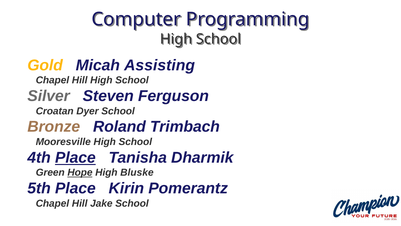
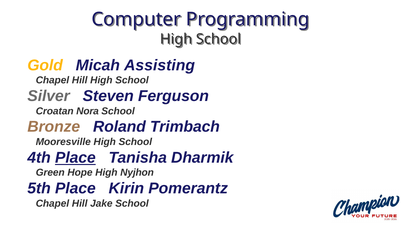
Dyer: Dyer -> Nora
Hope underline: present -> none
Bluske: Bluske -> Nyjhon
